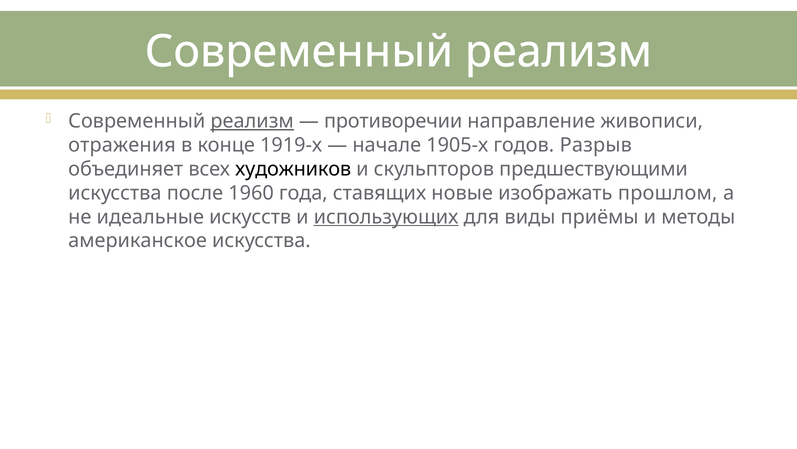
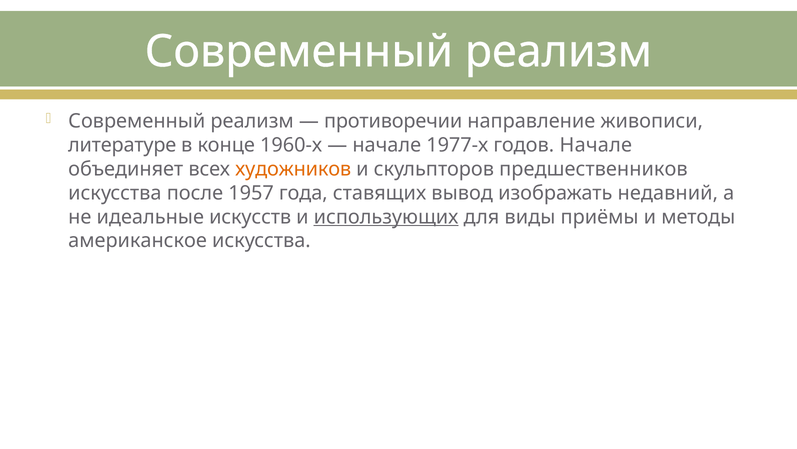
реализм at (252, 121) underline: present -> none
отражения: отражения -> литературе
1919-х: 1919-х -> 1960-х
1905-х: 1905-х -> 1977-х
годов Разрыв: Разрыв -> Начале
художников colour: black -> orange
предшествующими: предшествующими -> предшественников
1960: 1960 -> 1957
новые: новые -> вывод
прошлом: прошлом -> недавний
